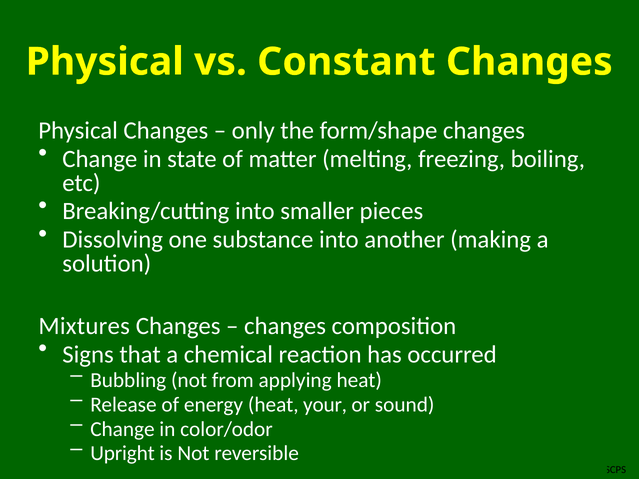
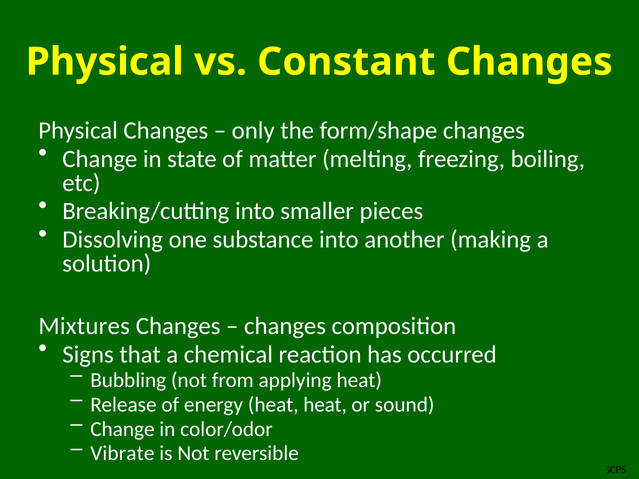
heat your: your -> heat
Upright: Upright -> Vibrate
